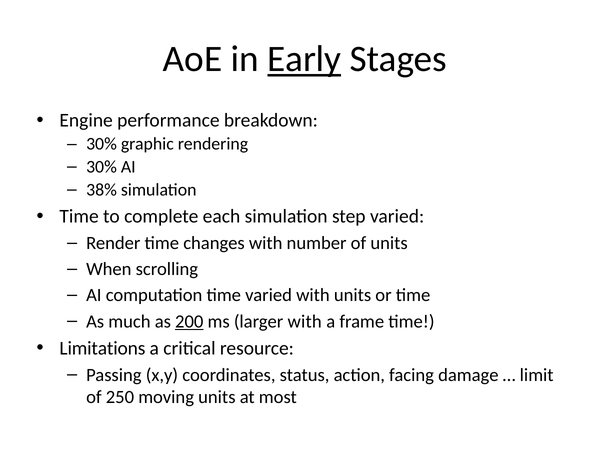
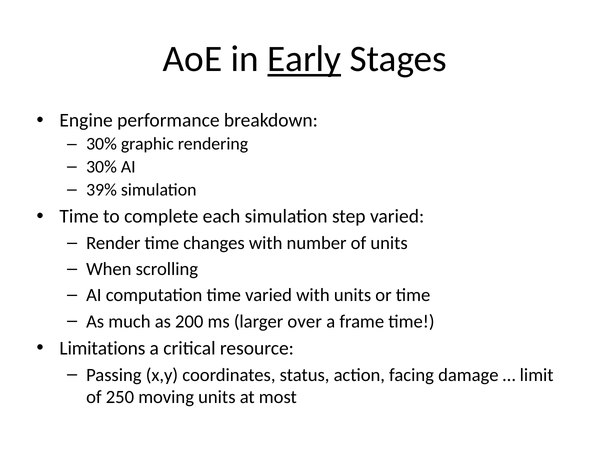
38%: 38% -> 39%
200 underline: present -> none
larger with: with -> over
